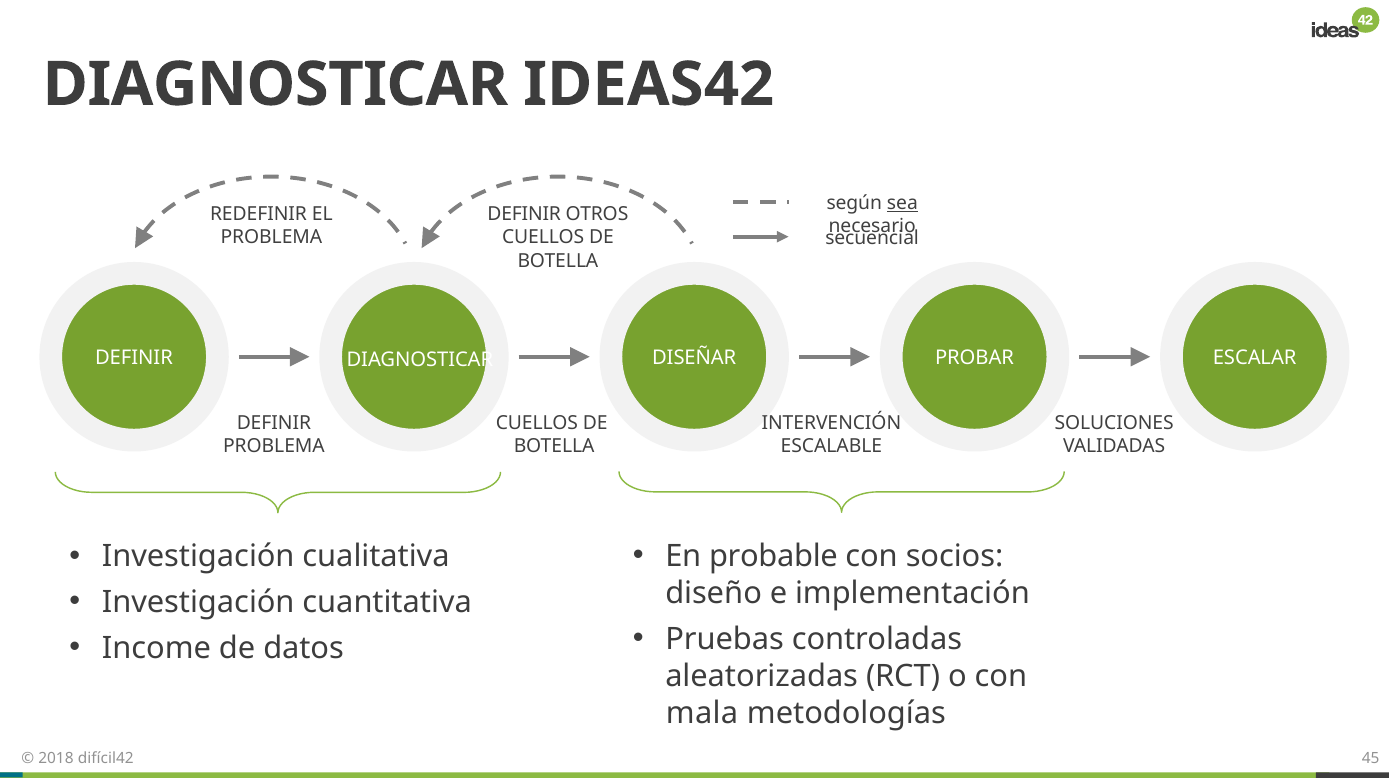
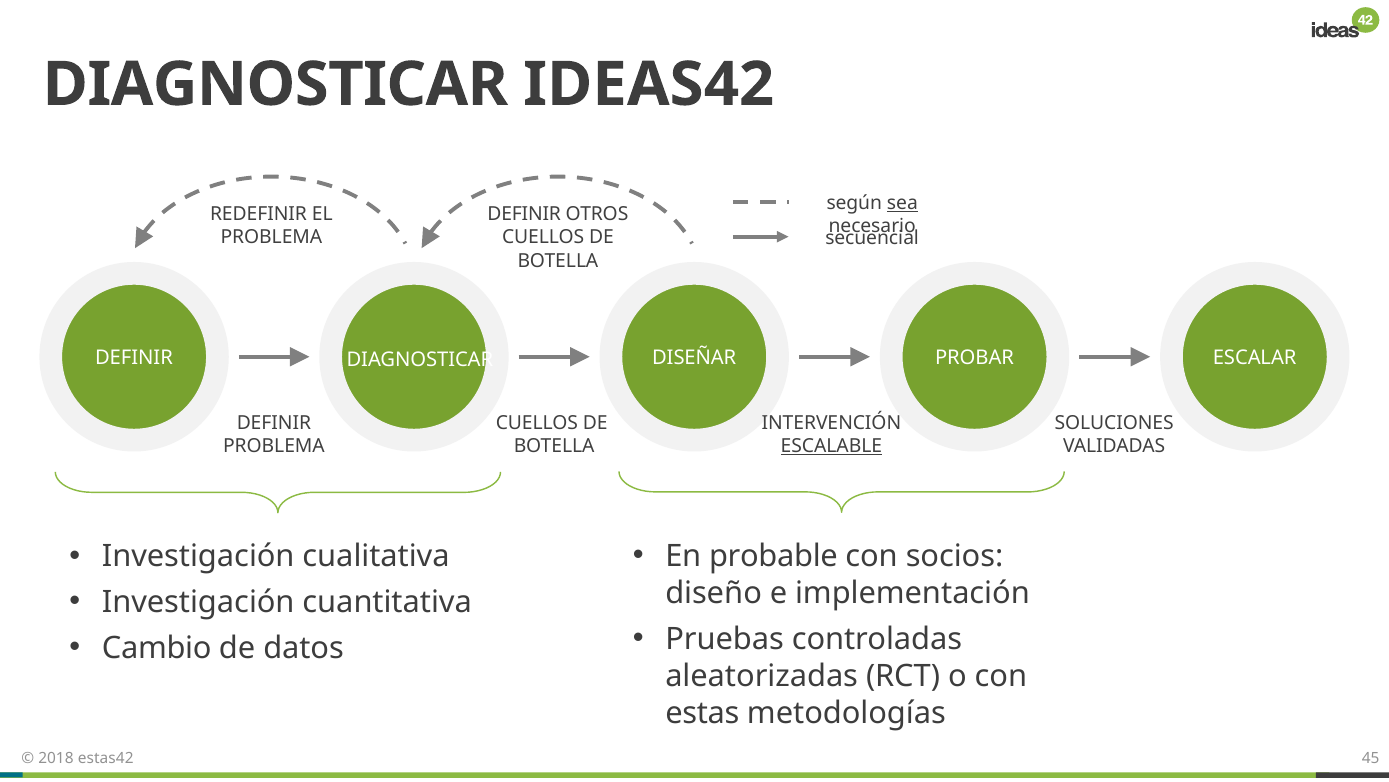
ESCALABLE underline: none -> present
Income: Income -> Cambio
mala: mala -> estas
difícil42: difícil42 -> estas42
